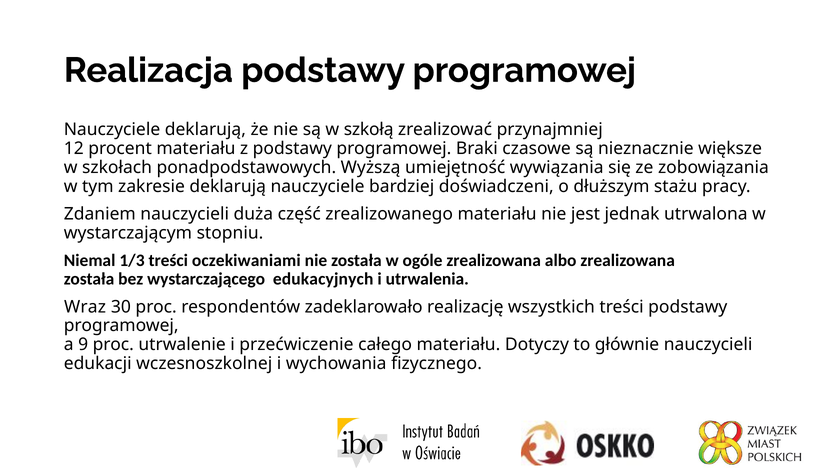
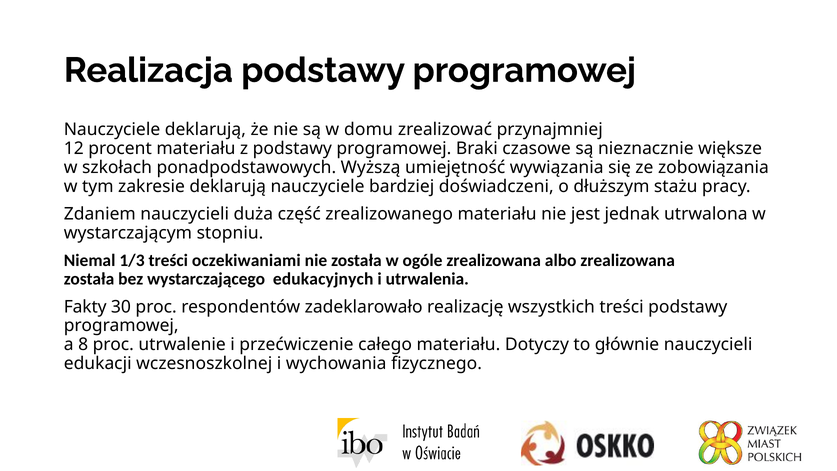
szkołą: szkołą -> domu
Wraz: Wraz -> Fakty
9: 9 -> 8
